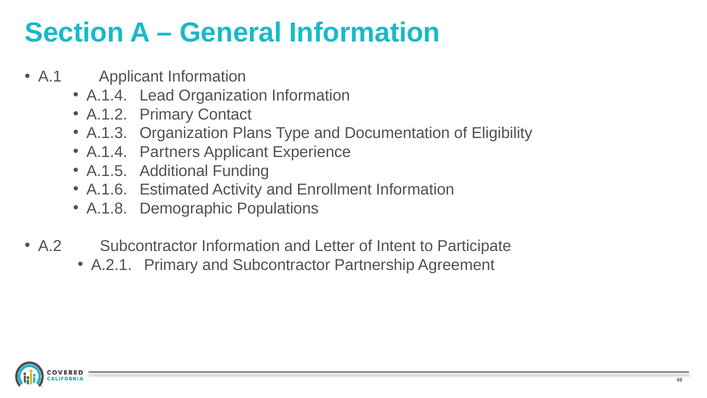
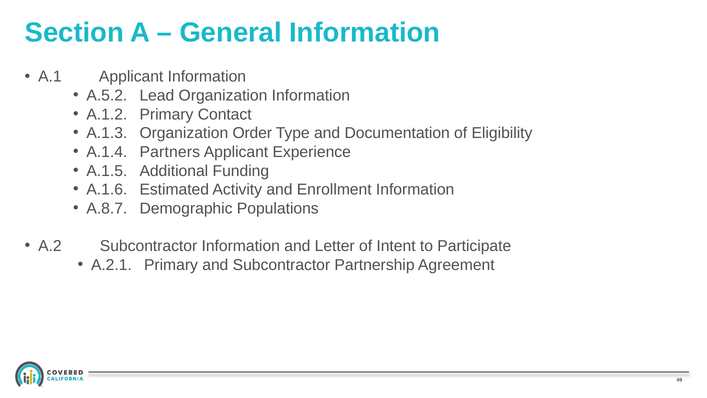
A.1.4 at (107, 95): A.1.4 -> A.5.2
Plans: Plans -> Order
A.1.8: A.1.8 -> A.8.7
